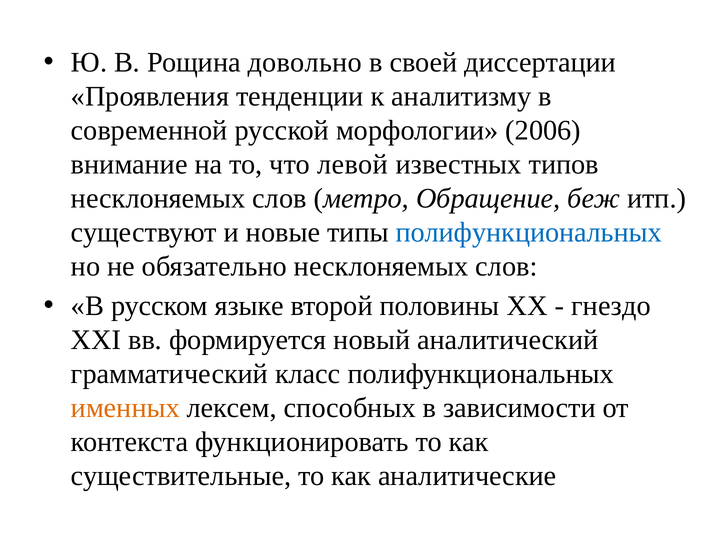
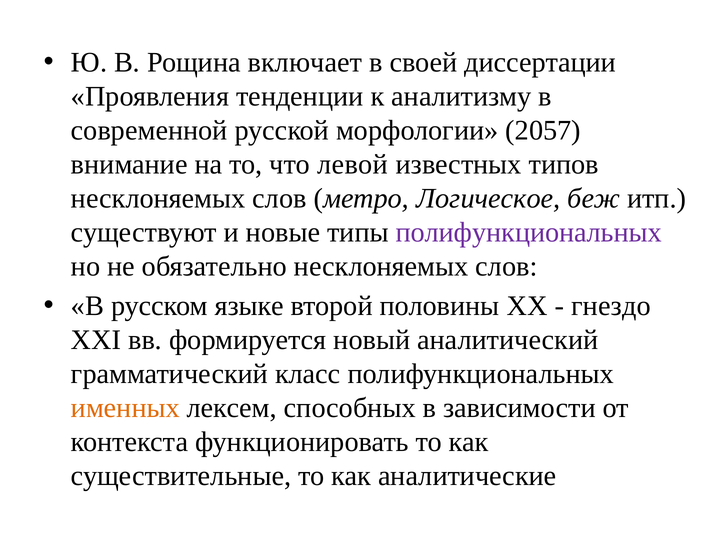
довольно: довольно -> включает
2006: 2006 -> 2057
Обращение: Обращение -> Логическое
полифункциональных at (529, 232) colour: blue -> purple
